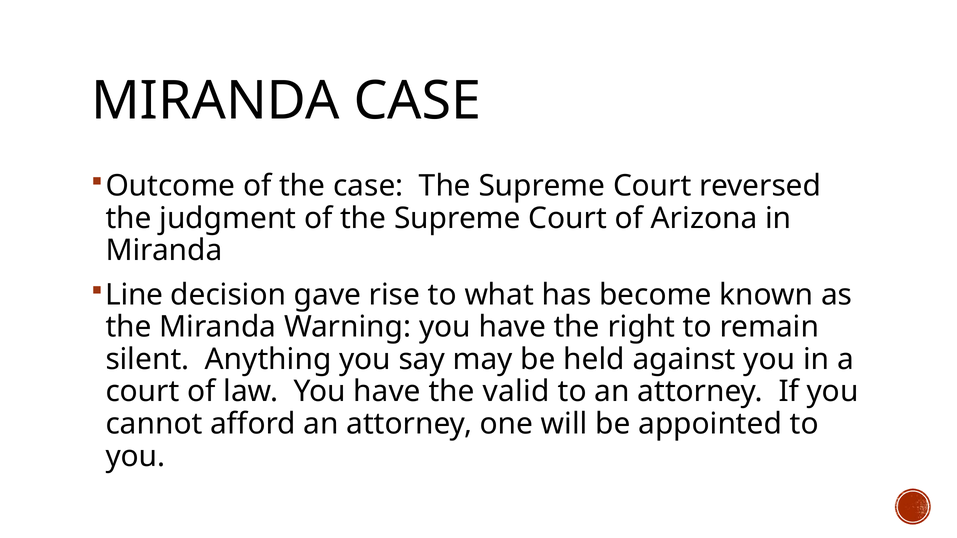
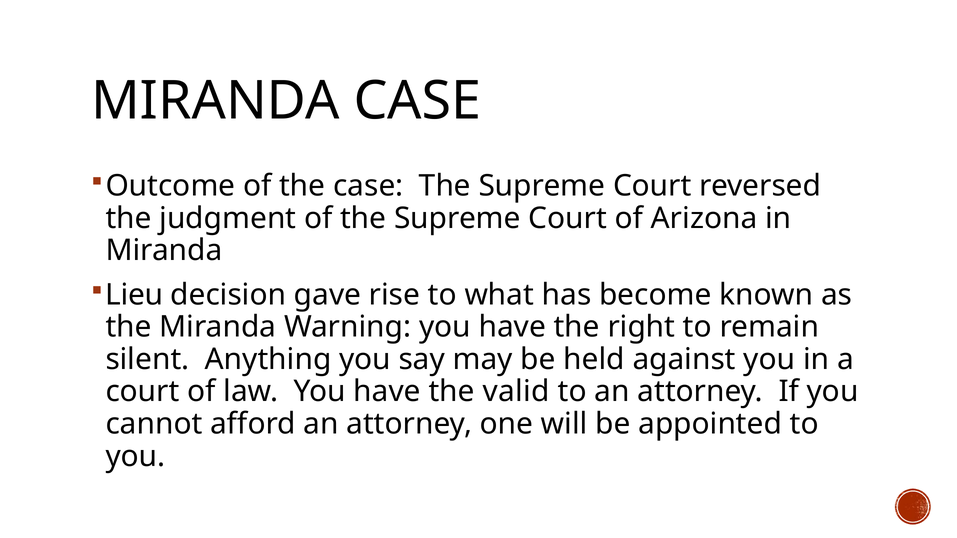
Line: Line -> Lieu
